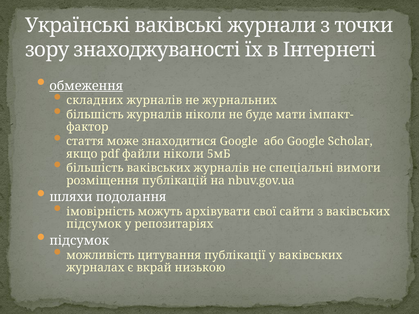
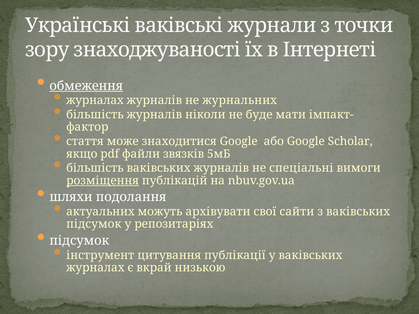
складних at (95, 101): складних -> журналах
файли ніколи: ніколи -> звязків
розміщення underline: none -> present
імовірність: імовірність -> актуальних
можливість: можливість -> інструмент
